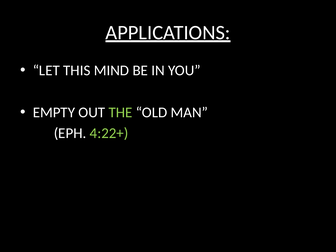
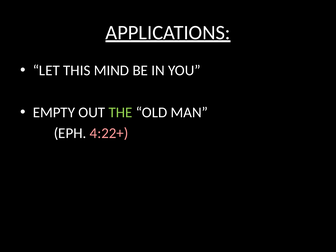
4:22+ colour: light green -> pink
